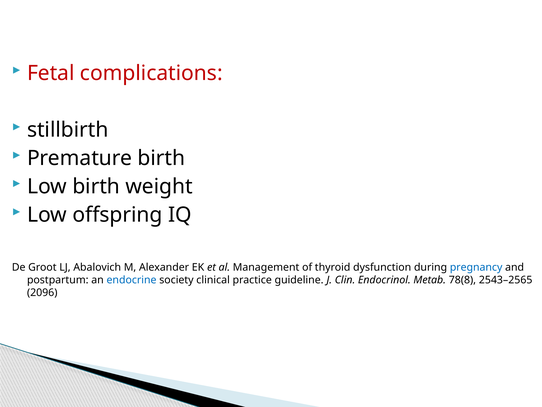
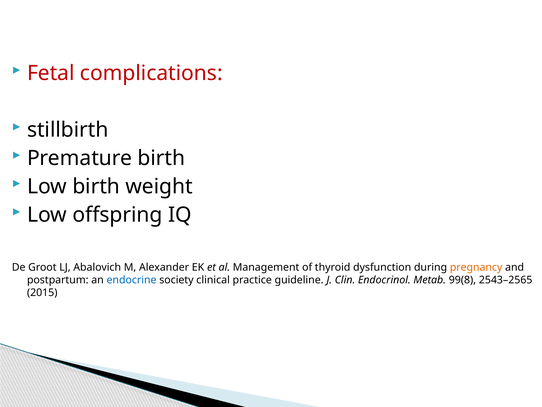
pregnancy colour: blue -> orange
78(8: 78(8 -> 99(8
2096: 2096 -> 2015
